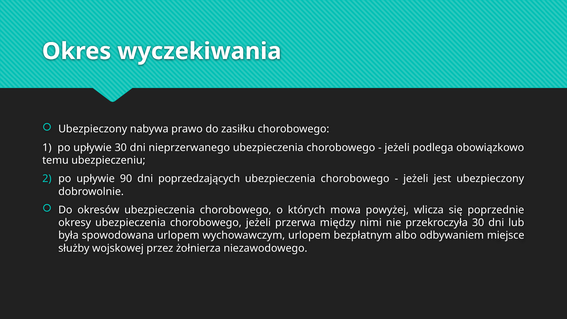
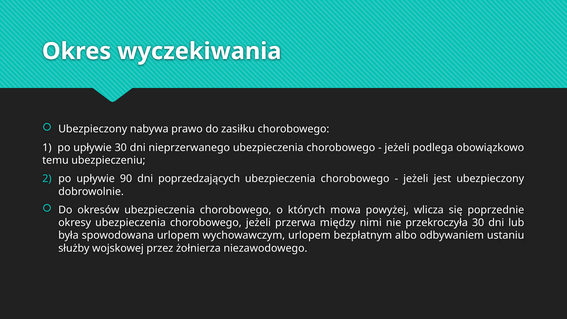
miejsce: miejsce -> ustaniu
